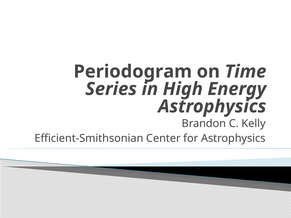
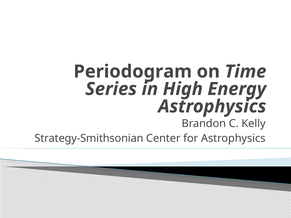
Efficient-Smithsonian: Efficient-Smithsonian -> Strategy-Smithsonian
